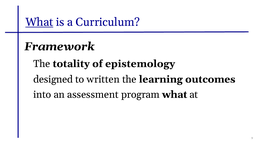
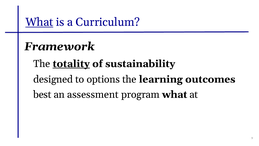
totality underline: none -> present
epistemology: epistemology -> sustainability
written: written -> options
into: into -> best
